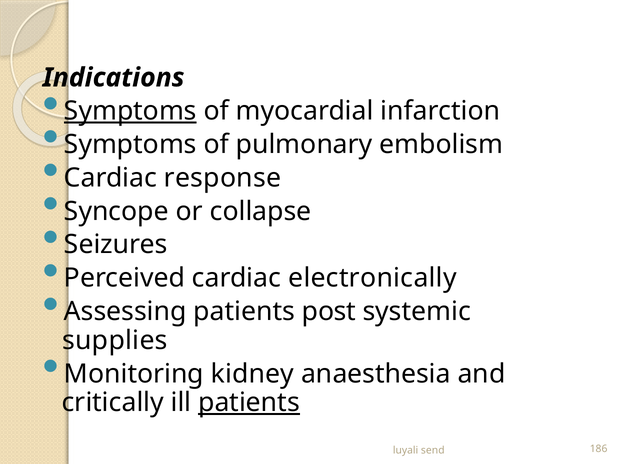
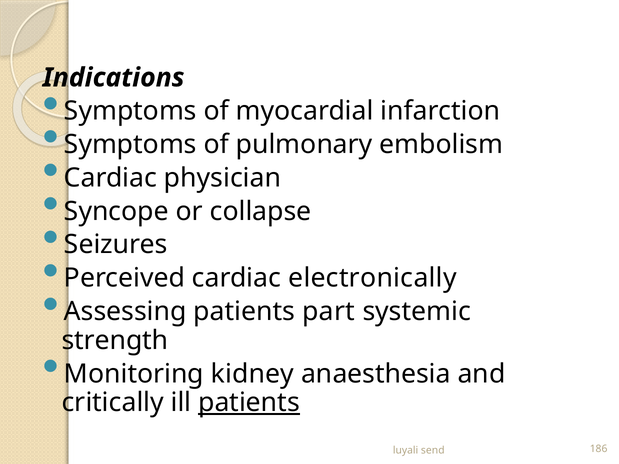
Symptoms at (130, 111) underline: present -> none
response: response -> physician
post: post -> part
supplies: supplies -> strength
